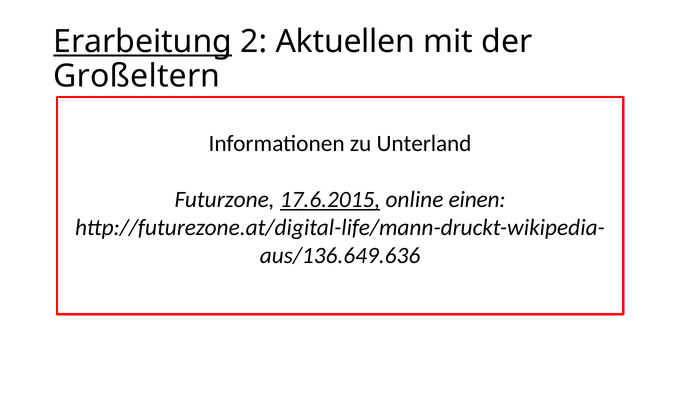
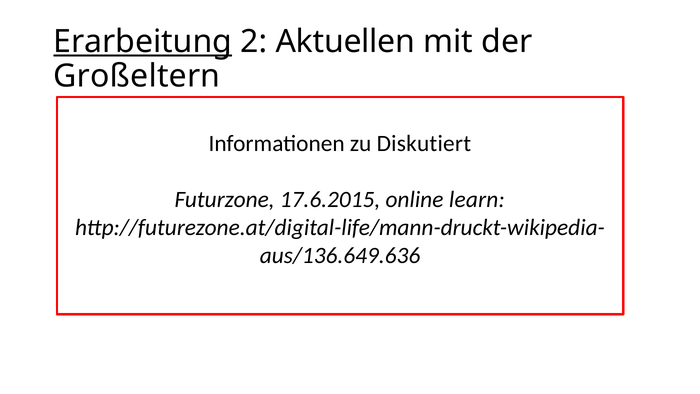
Unterland: Unterland -> Diskutiert
17.6.2015 underline: present -> none
einen: einen -> learn
